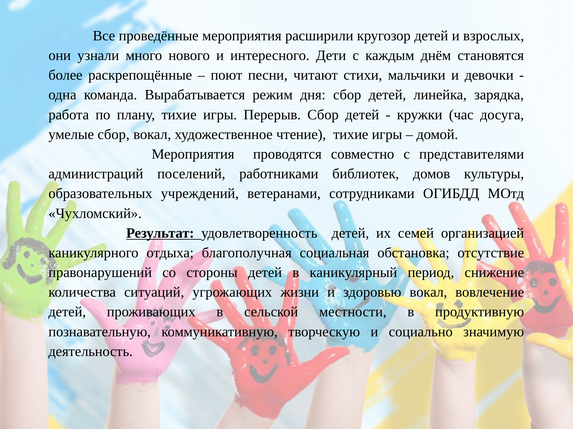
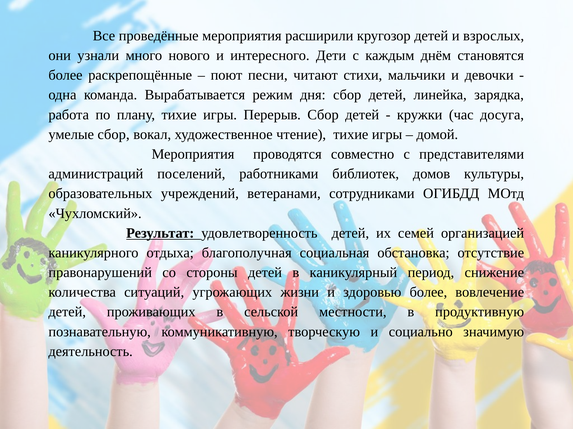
здоровью вокал: вокал -> более
